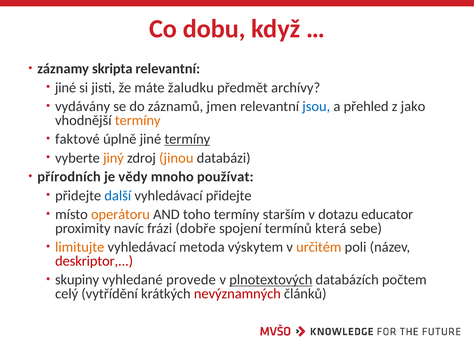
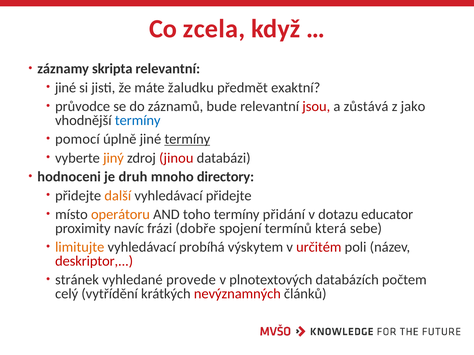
dobu: dobu -> zcela
archívy: archívy -> exaktní
vydávány: vydávány -> průvodce
jmen: jmen -> bude
jsou colour: blue -> red
přehled: přehled -> zůstává
termíny at (138, 120) colour: orange -> blue
faktové: faktové -> pomocí
jinou colour: orange -> red
přírodních: přírodních -> hodnoceni
vědy: vědy -> druh
používat: používat -> directory
další colour: blue -> orange
starším: starším -> přidání
metoda: metoda -> probíhá
určitém colour: orange -> red
skupiny: skupiny -> stránek
plnotextových underline: present -> none
